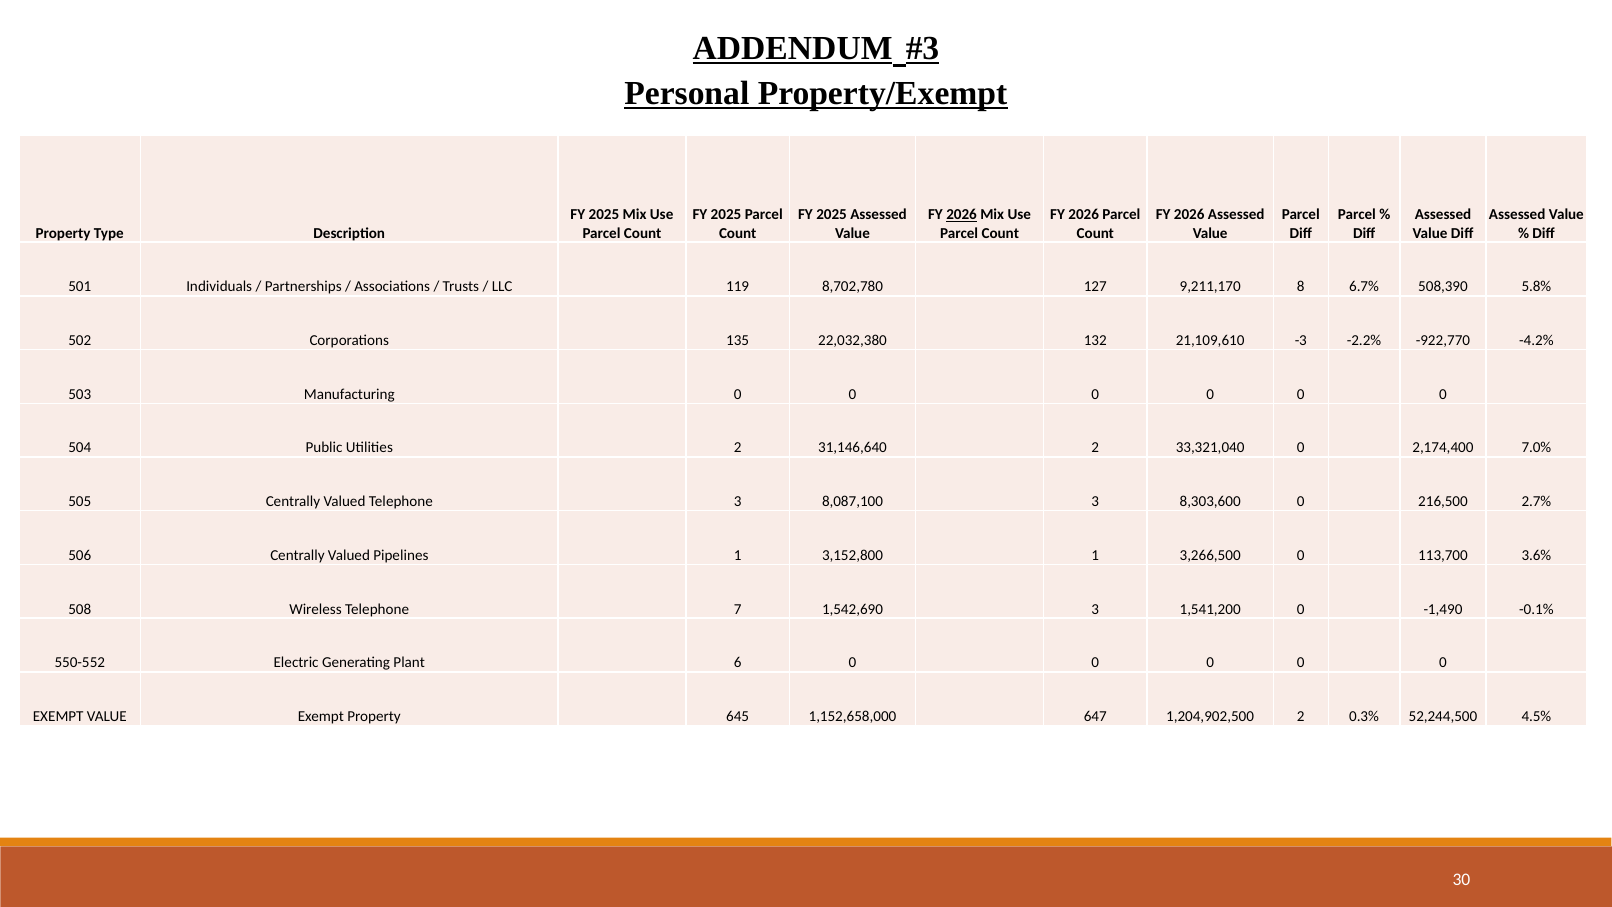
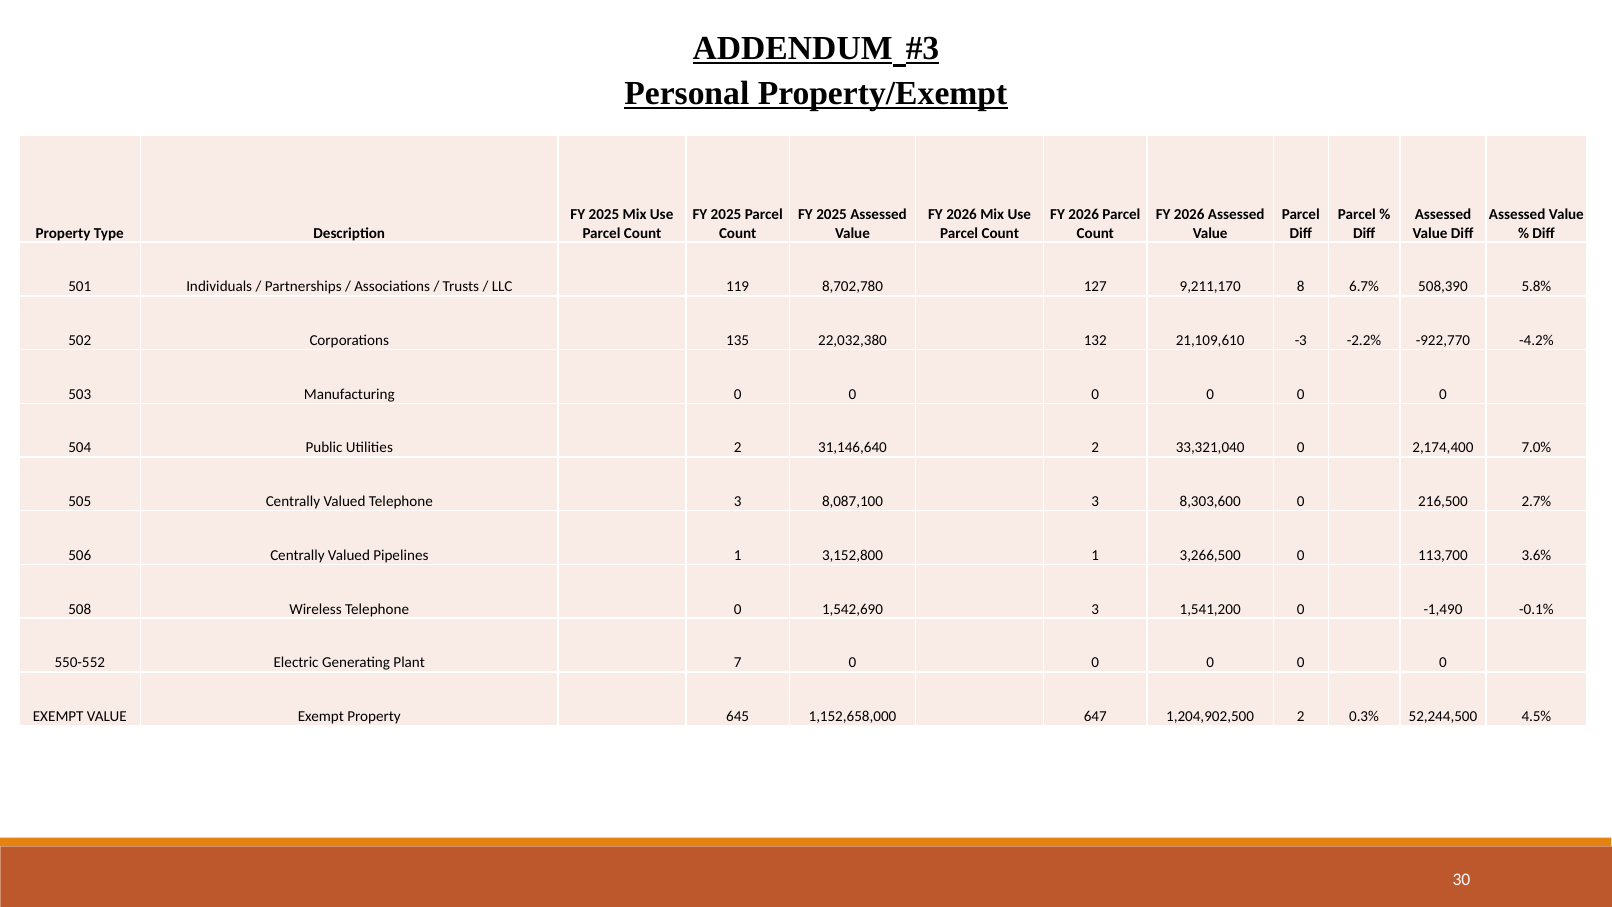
2026 at (962, 215) underline: present -> none
Telephone 7: 7 -> 0
6: 6 -> 7
